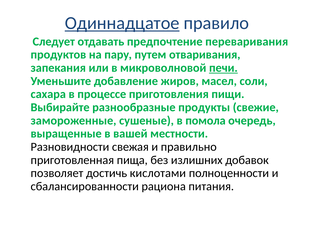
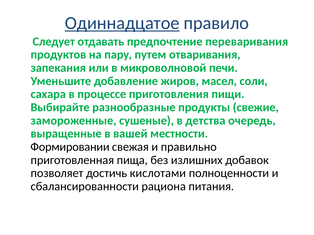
печи underline: present -> none
помола: помола -> детства
Разновидности: Разновидности -> Формировании
